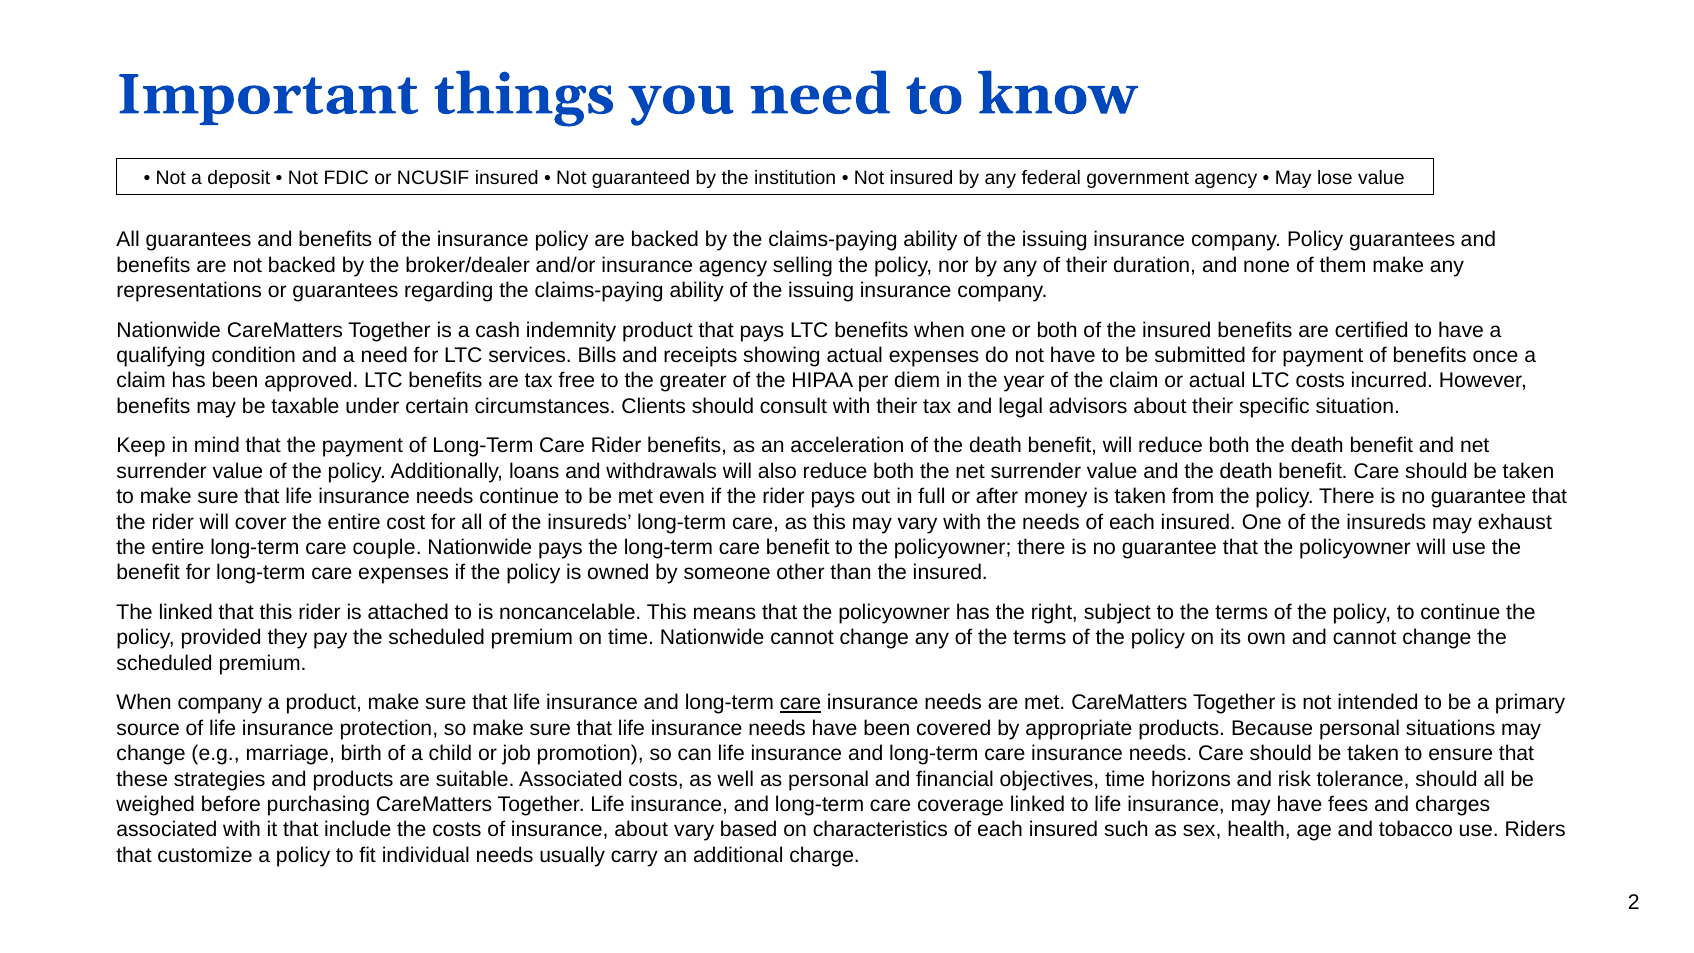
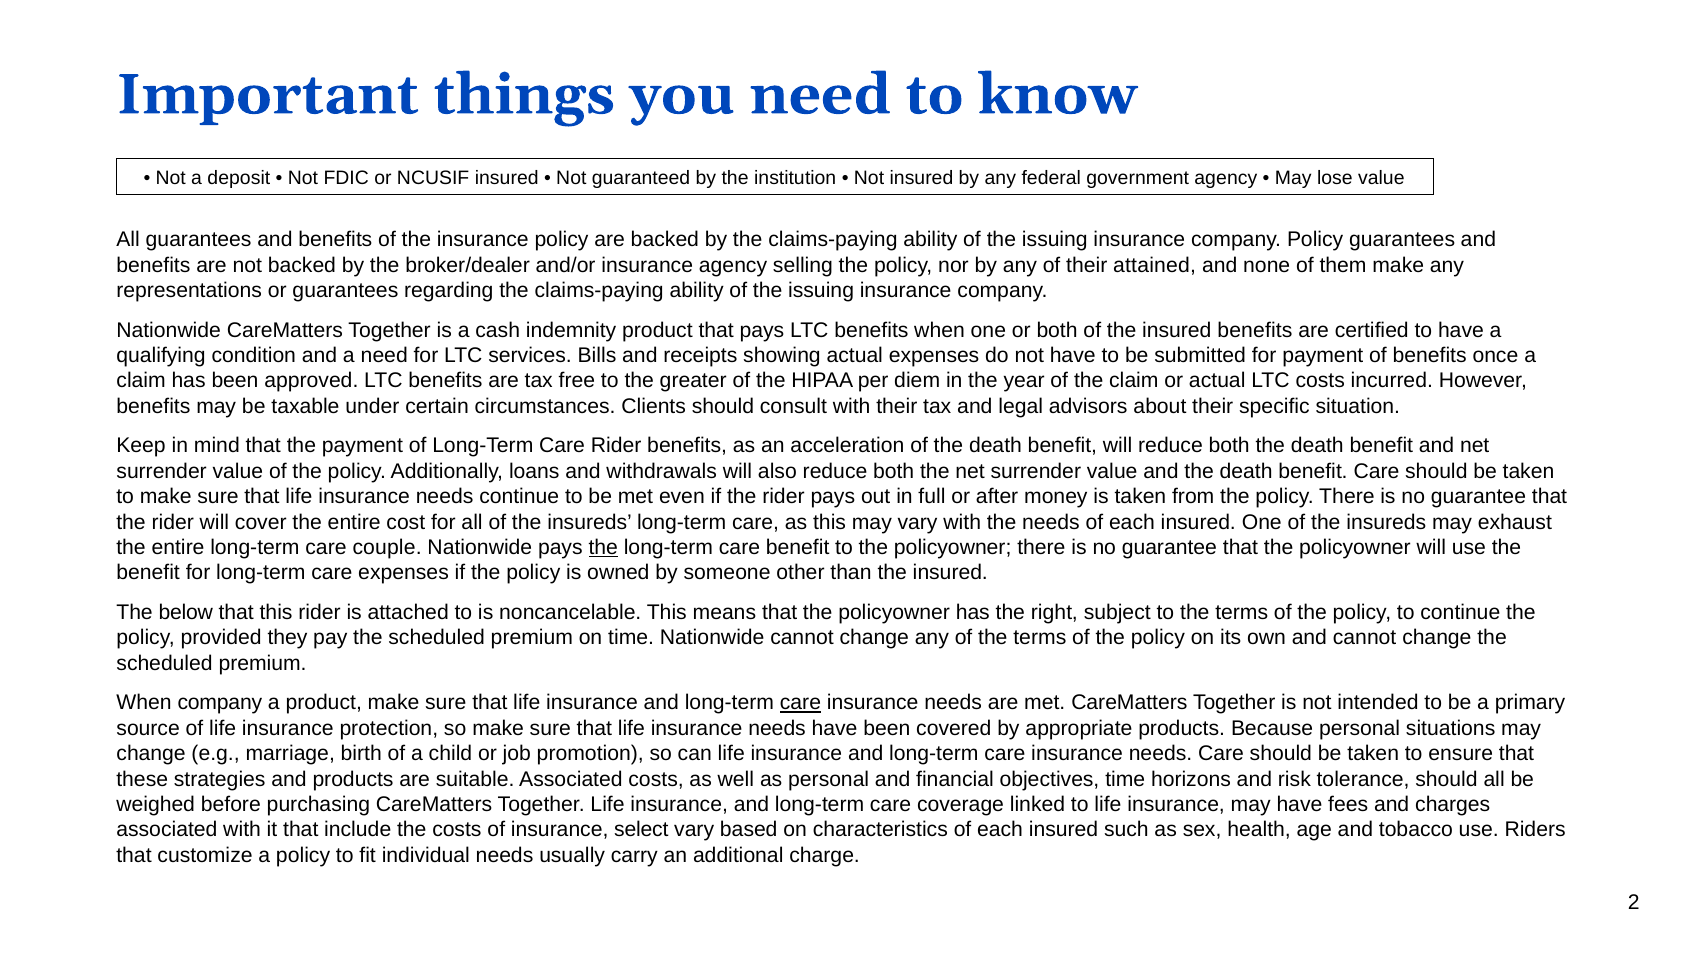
duration: duration -> attained
the at (603, 547) underline: none -> present
The linked: linked -> below
insurance about: about -> select
